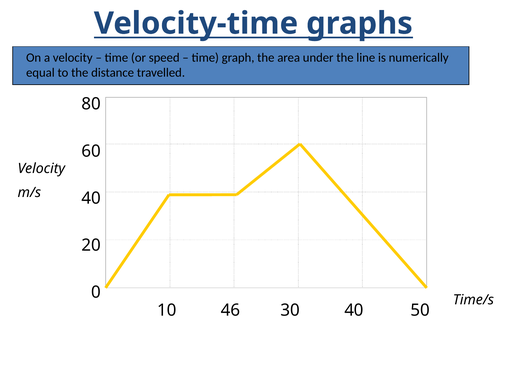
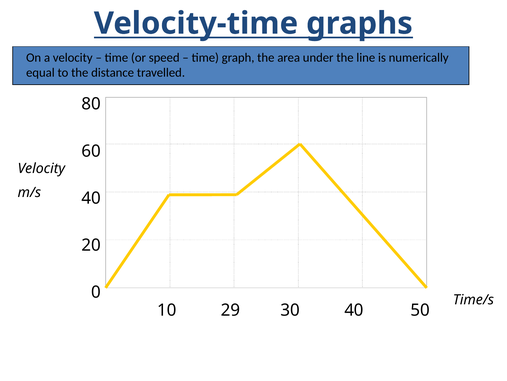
46: 46 -> 29
